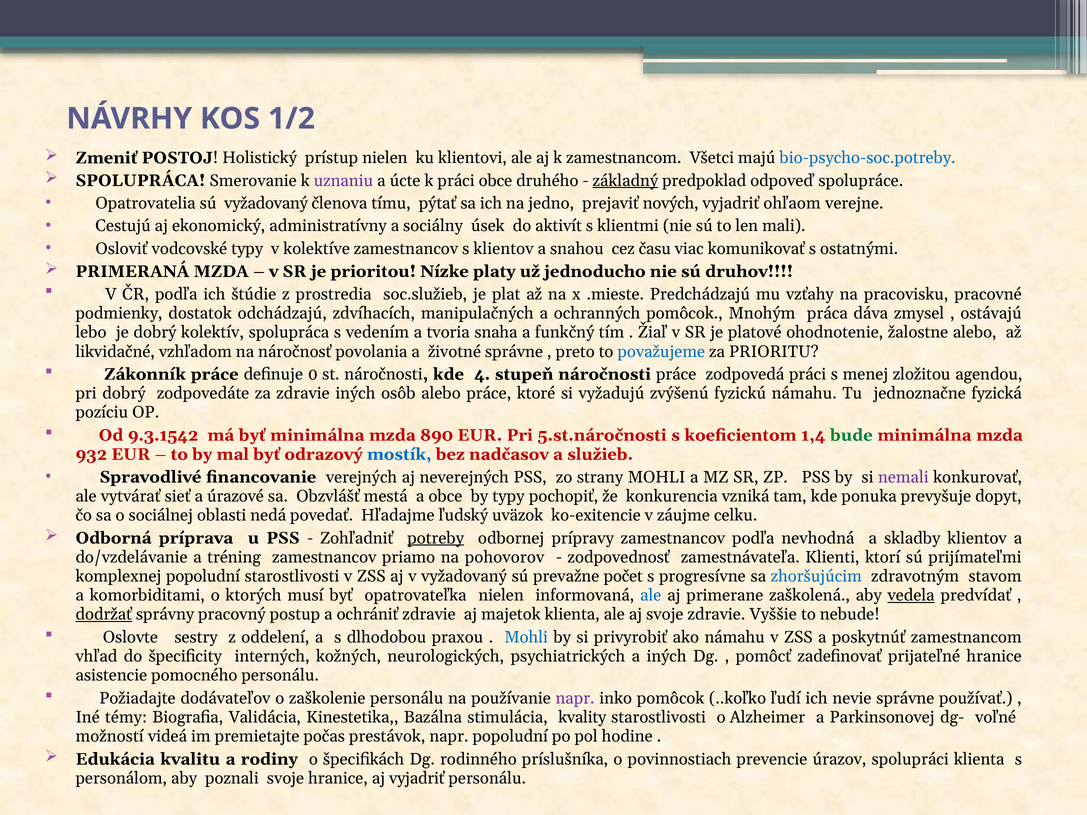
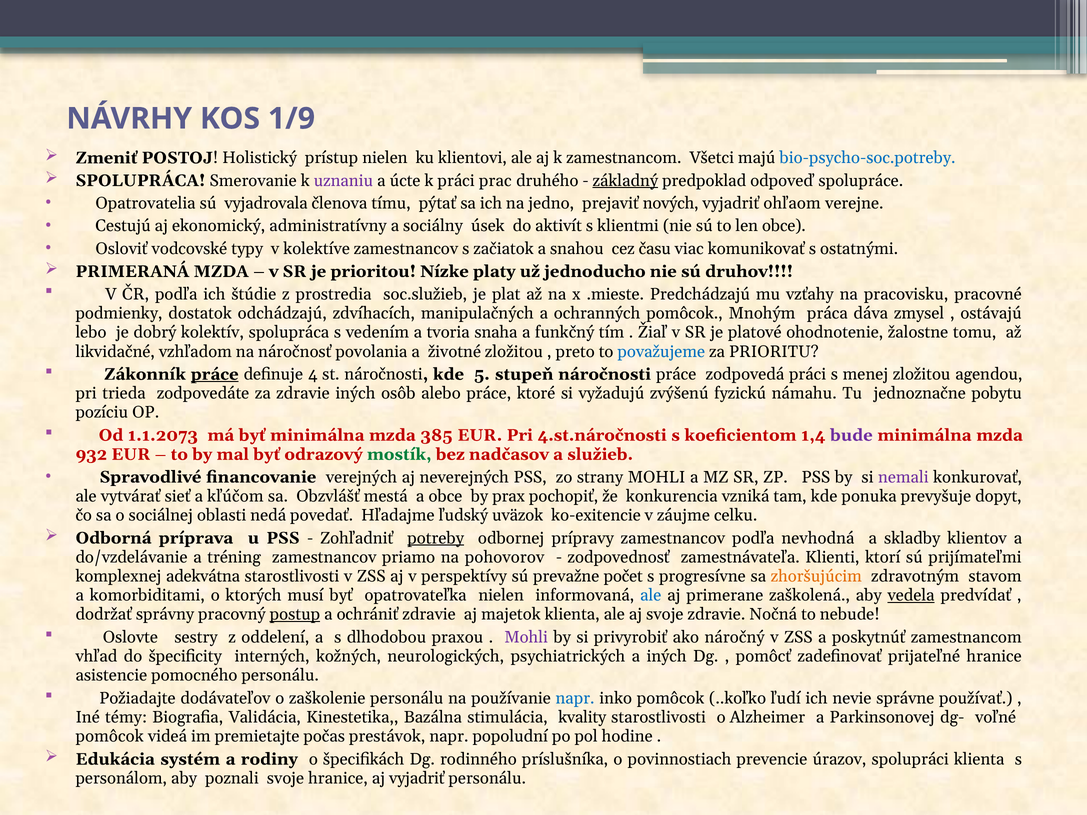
1/2: 1/2 -> 1/9
práci obce: obce -> prac
sú vyžadovaný: vyžadovaný -> vyjadrovala
len mali: mali -> obce
s klientov: klientov -> začiatok
žalostne alebo: alebo -> tomu
životné správne: správne -> zložitou
práce at (215, 374) underline: none -> present
0: 0 -> 4
4: 4 -> 5
pri dobrý: dobrý -> trieda
fyzická: fyzická -> pobytu
9.3.1542: 9.3.1542 -> 1.1.2073
890: 890 -> 385
5.st.náročnosti: 5.st.náročnosti -> 4.st.náročnosti
bude colour: green -> purple
mostík colour: blue -> green
úrazové: úrazové -> kľúčom
by typy: typy -> prax
komplexnej popoludní: popoludní -> adekvátna
v vyžadovaný: vyžadovaný -> perspektívy
zhoršujúcim colour: blue -> orange
dodržať underline: present -> none
postup underline: none -> present
Vyššie: Vyššie -> Nočná
Mohli at (526, 637) colour: blue -> purple
ako námahu: námahu -> náročný
napr at (575, 698) colour: purple -> blue
možností at (110, 737): možností -> pomôcok
kvalitu: kvalitu -> systém
